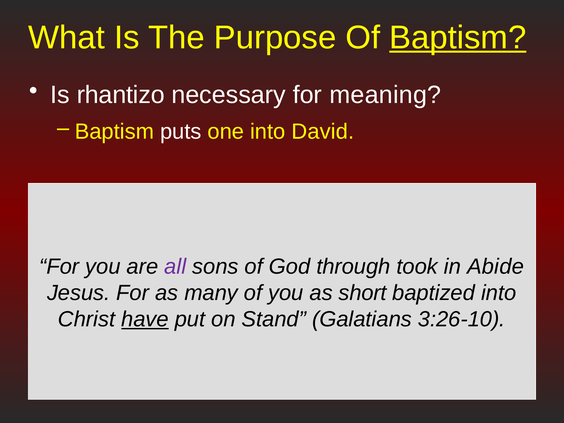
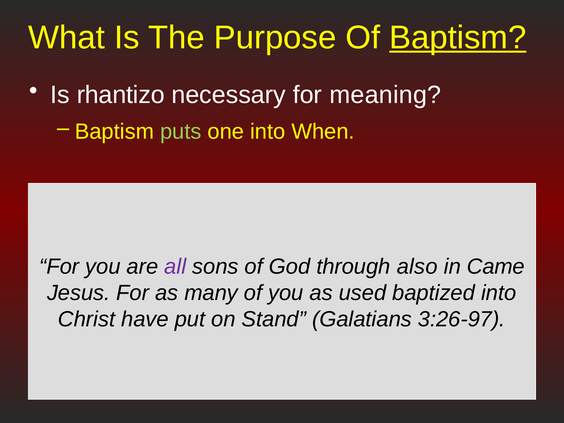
puts colour: white -> light green
David: David -> When
took: took -> also
Abide: Abide -> Came
short: short -> used
have underline: present -> none
3:26-10: 3:26-10 -> 3:26-97
